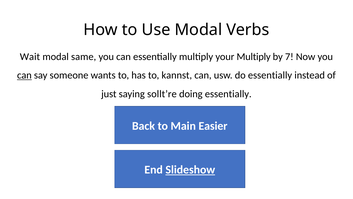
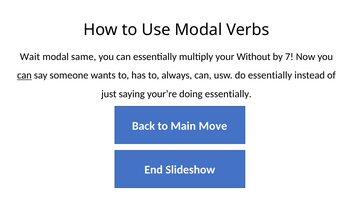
your Multiply: Multiply -> Without
kannst: kannst -> always
sollt’re: sollt’re -> your’re
Easier: Easier -> Move
Slideshow underline: present -> none
